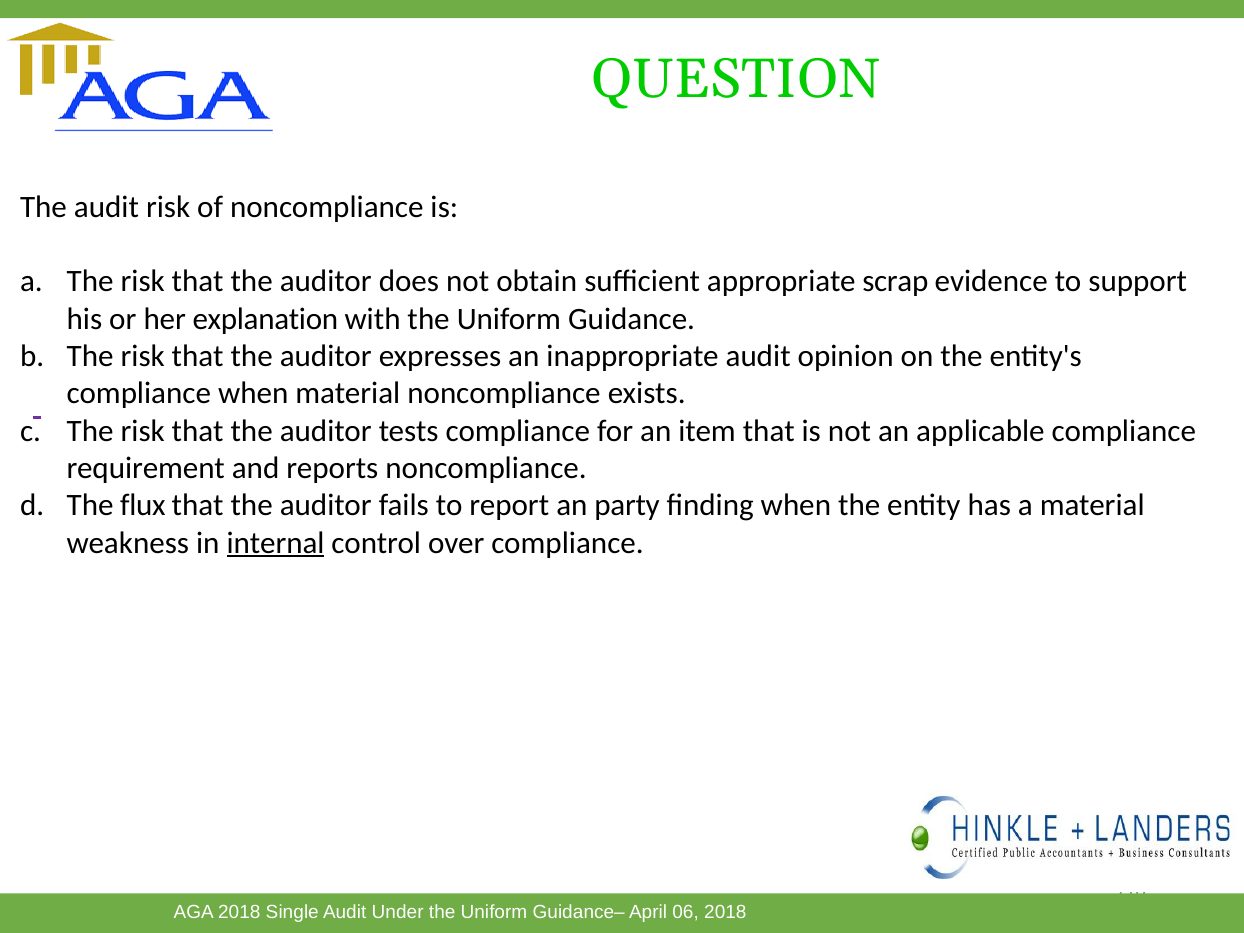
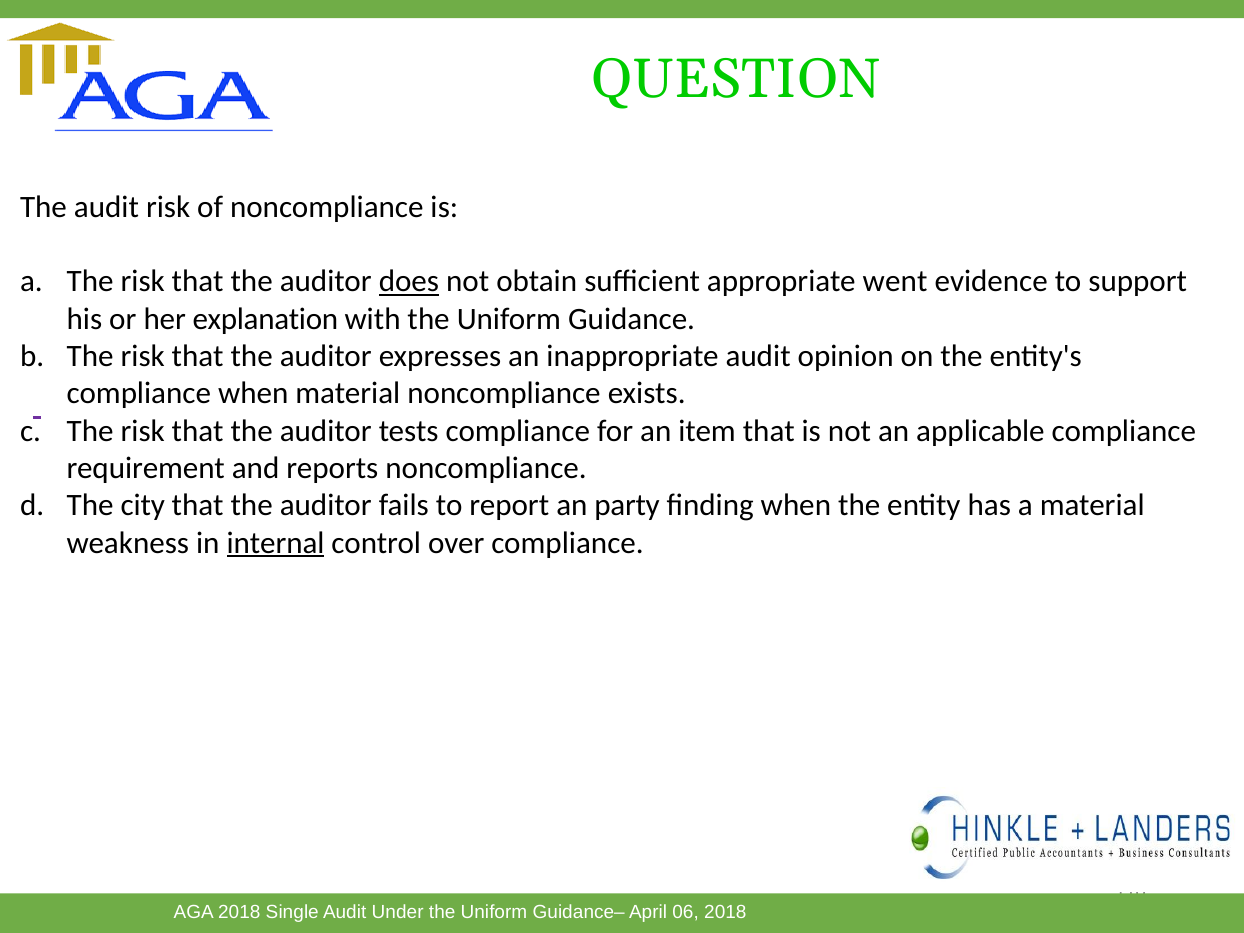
does underline: none -> present
scrap: scrap -> went
flux: flux -> city
